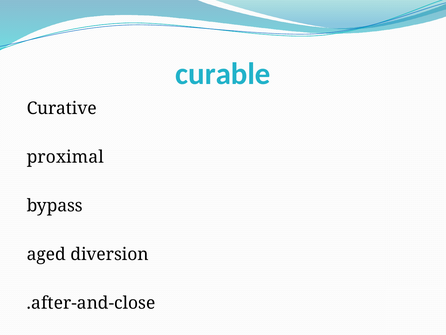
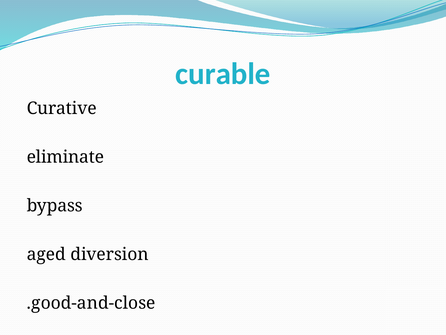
proximal: proximal -> eliminate
after-and-close: after-and-close -> good-and-close
